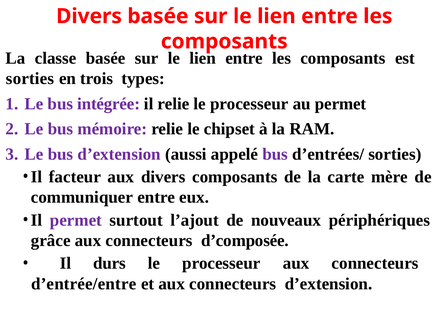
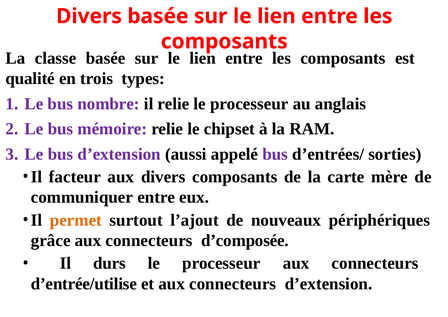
sorties at (30, 79): sorties -> qualité
intégrée: intégrée -> nombre
au permet: permet -> anglais
permet at (76, 220) colour: purple -> orange
d’entrée/entre: d’entrée/entre -> d’entrée/utilise
